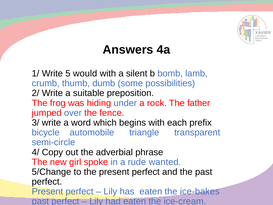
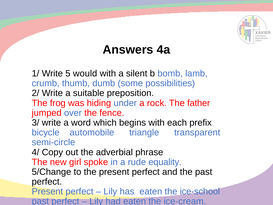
wanted: wanted -> equality
ice-bakes: ice-bakes -> ice-school
